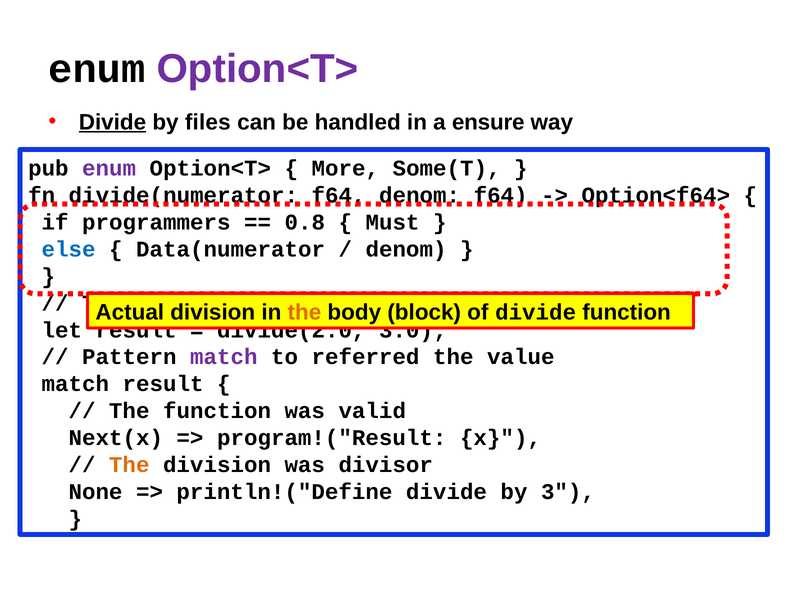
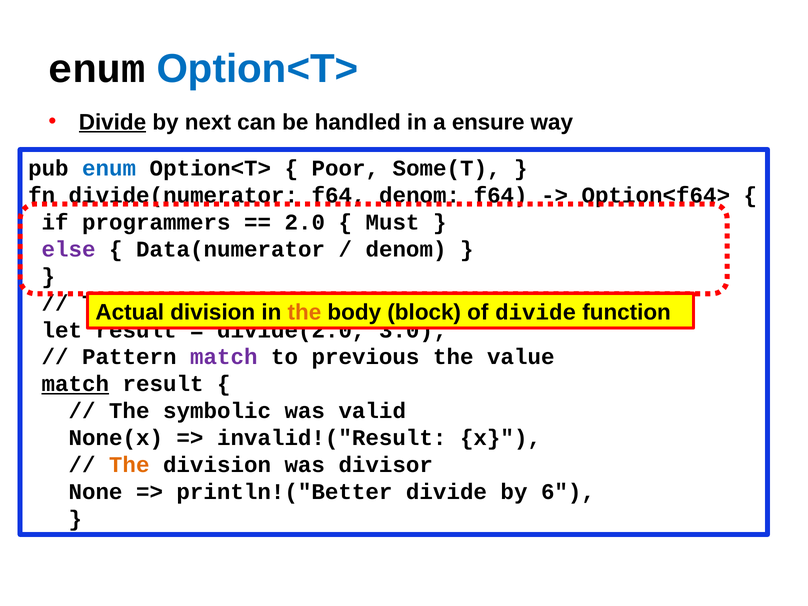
Option<T> at (258, 69) colour: purple -> blue
files: files -> next
enum at (109, 168) colour: purple -> blue
More: More -> Poor
0.8: 0.8 -> 2.0
else colour: blue -> purple
referred: referred -> previous
match at (75, 384) underline: none -> present
function at (217, 411): function -> symbolic
Next(x: Next(x -> None(x
program!("Result: program!("Result -> invalid!("Result
println!("Define: println!("Define -> println!("Better
3: 3 -> 6
